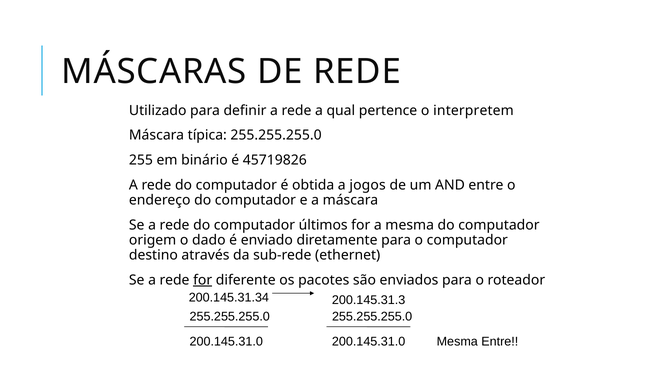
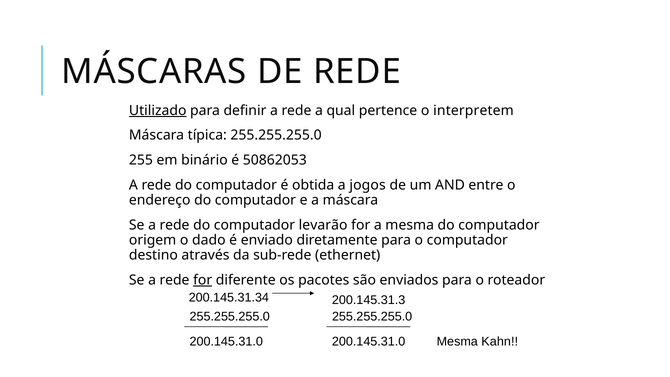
Utilizado underline: none -> present
45719826: 45719826 -> 50862053
últimos: últimos -> levarão
Mesma Entre: Entre -> Kahn
